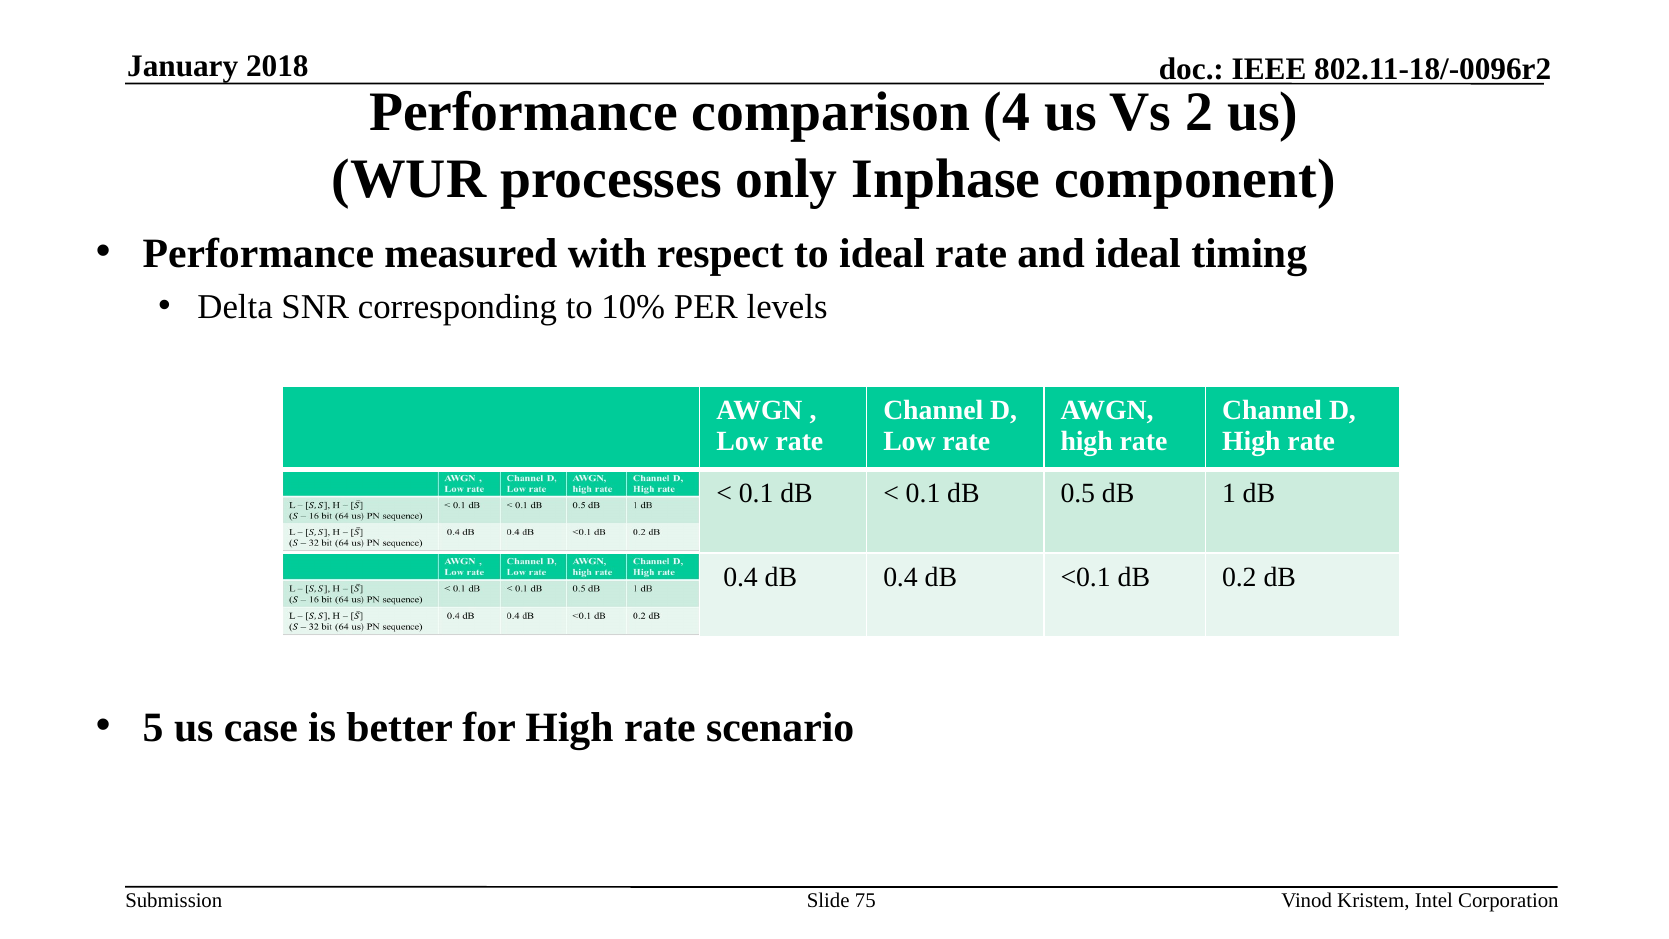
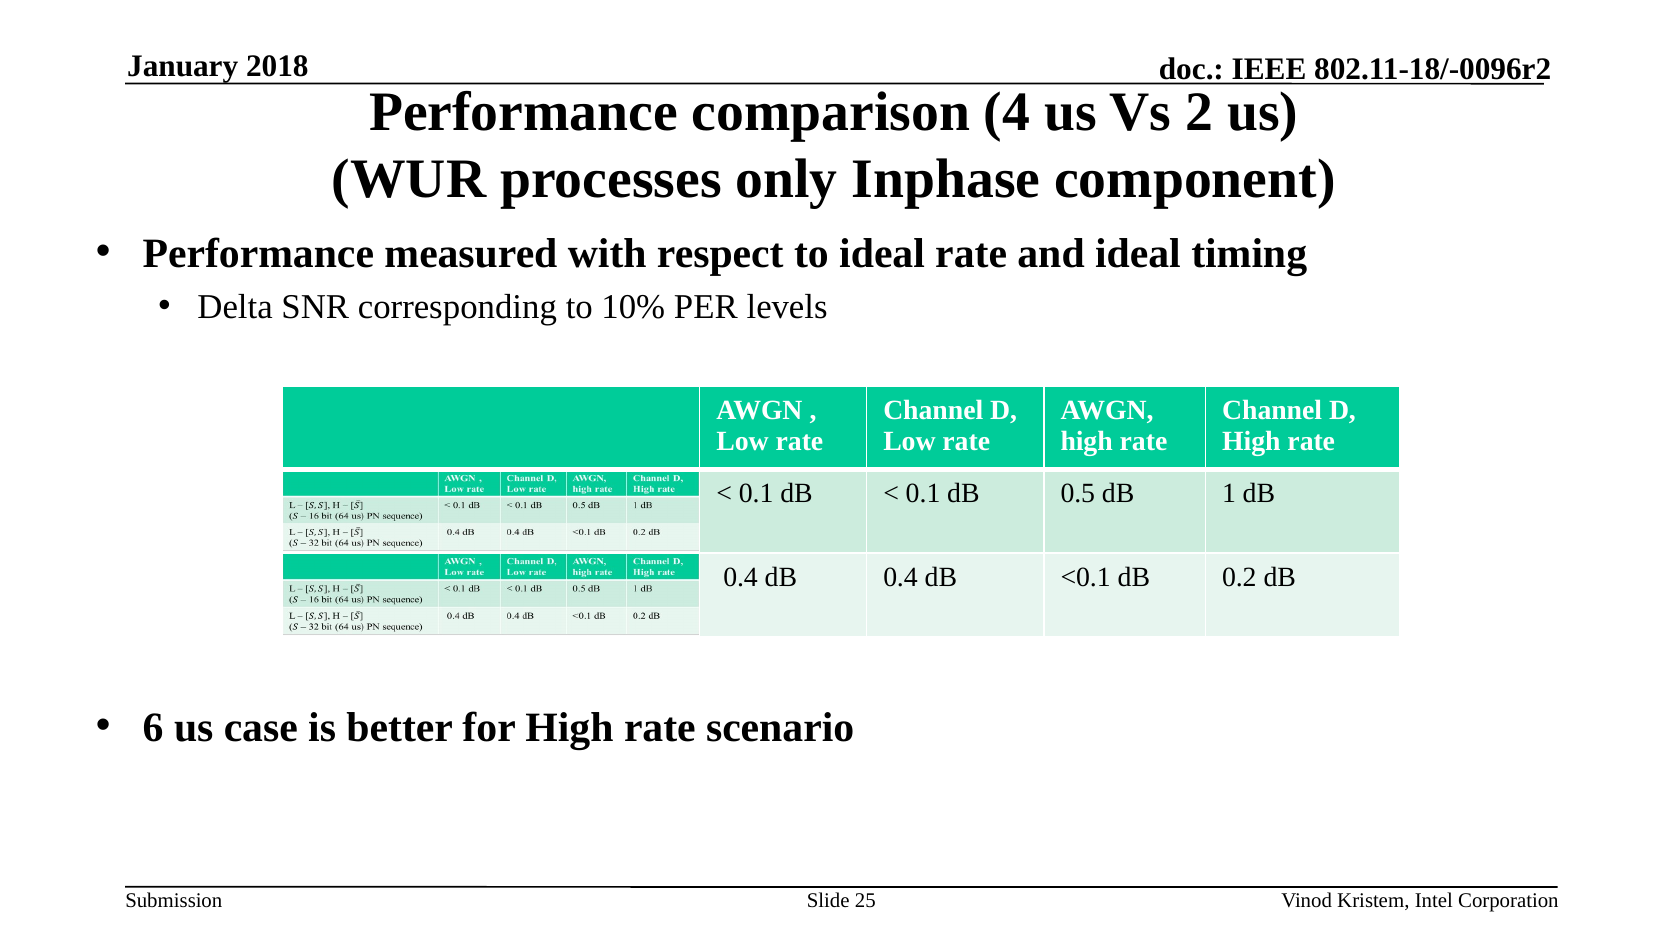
5: 5 -> 6
75: 75 -> 25
